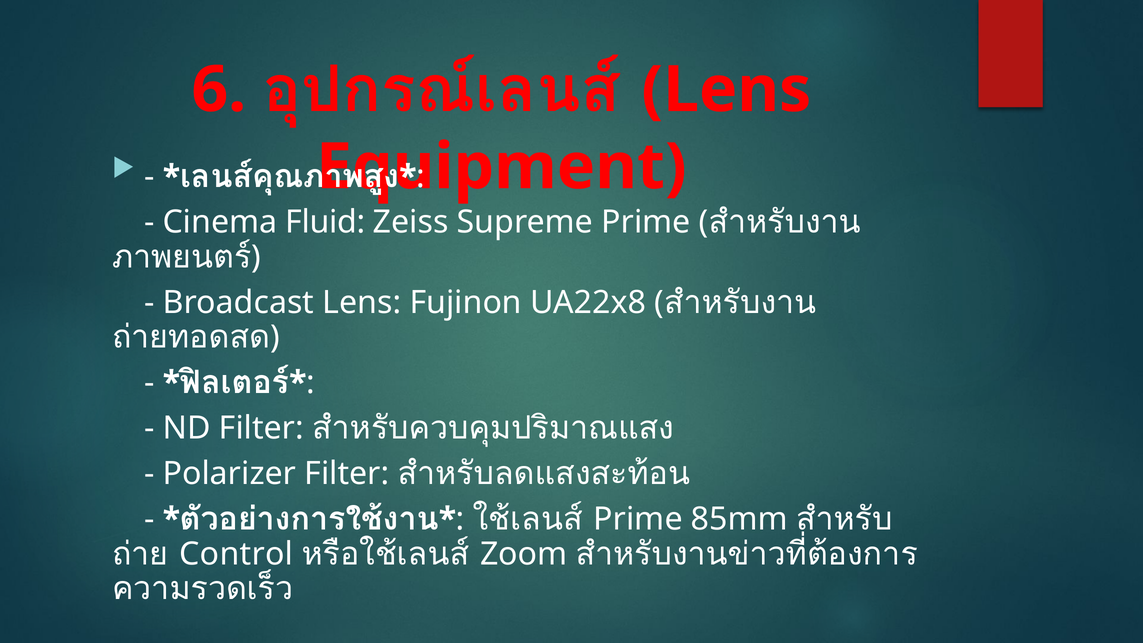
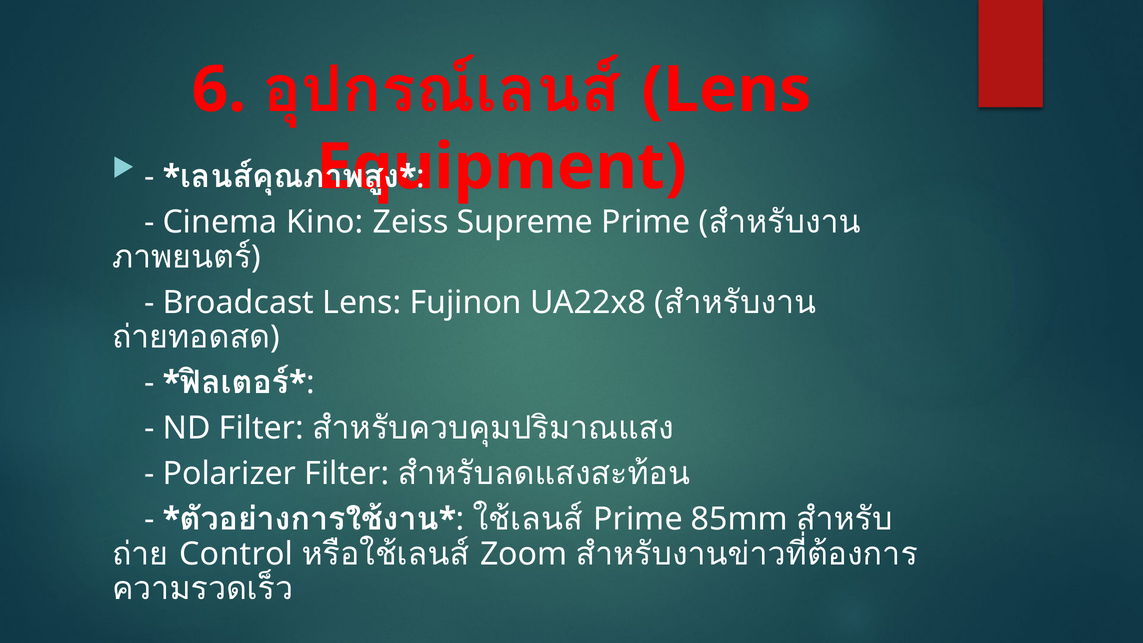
Fluid: Fluid -> Kino
